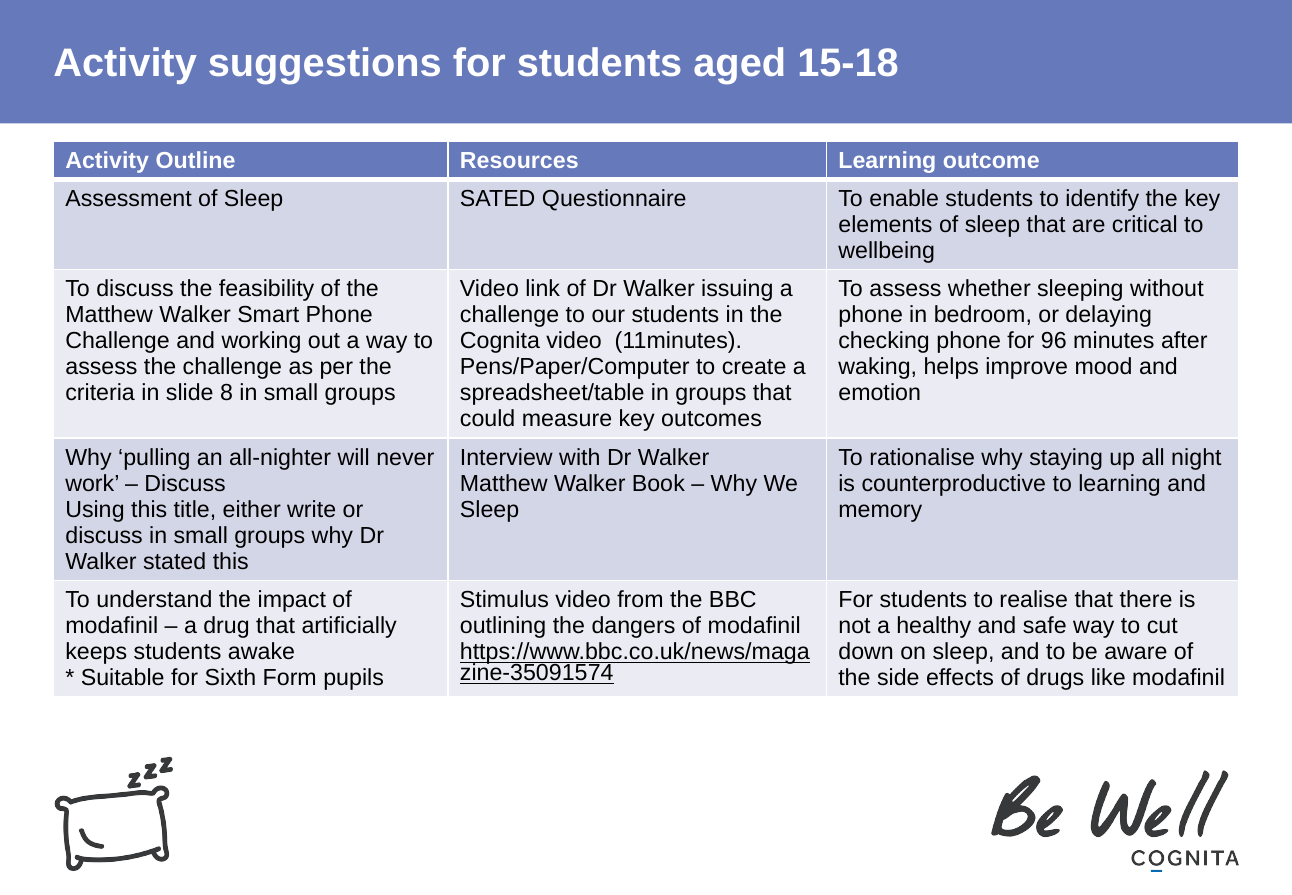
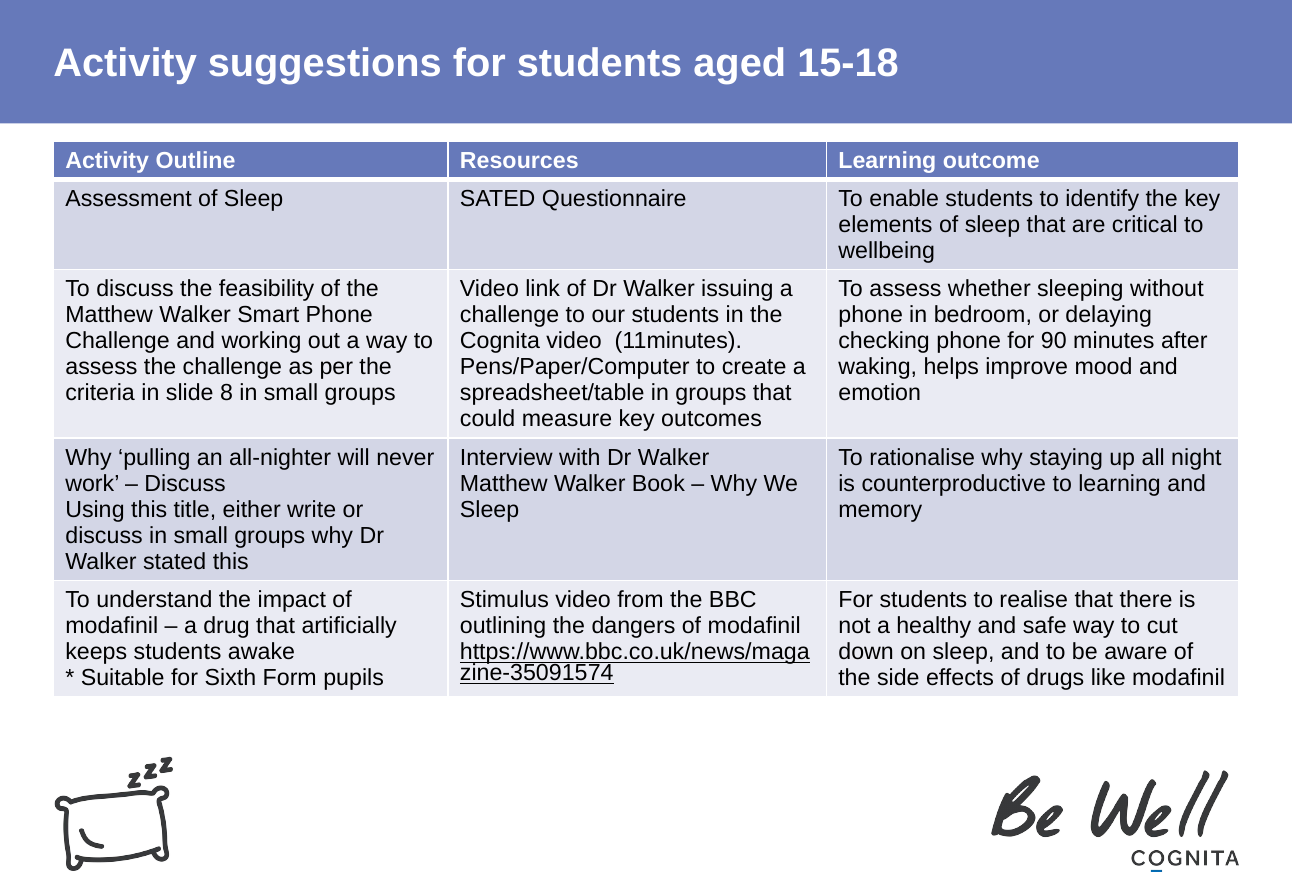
96: 96 -> 90
